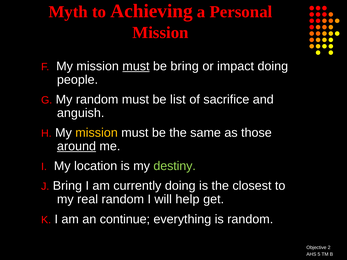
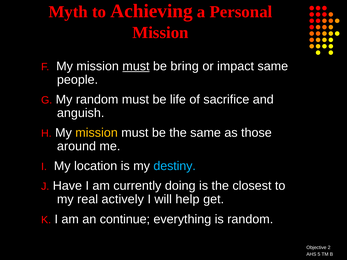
impact doing: doing -> same
list: list -> life
around underline: present -> none
destiny colour: light green -> light blue
J Bring: Bring -> Have
real random: random -> actively
